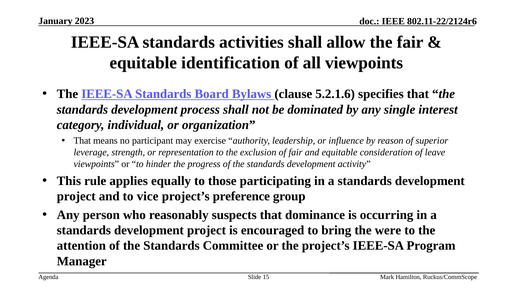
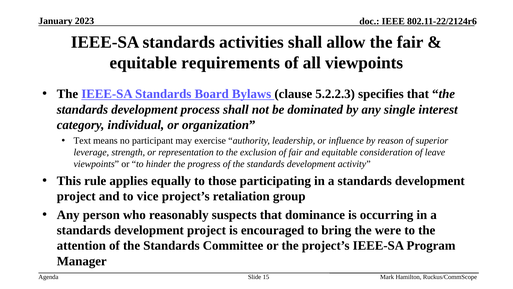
identification: identification -> requirements
5.2.1.6: 5.2.1.6 -> 5.2.2.3
That at (82, 141): That -> Text
preference: preference -> retaliation
